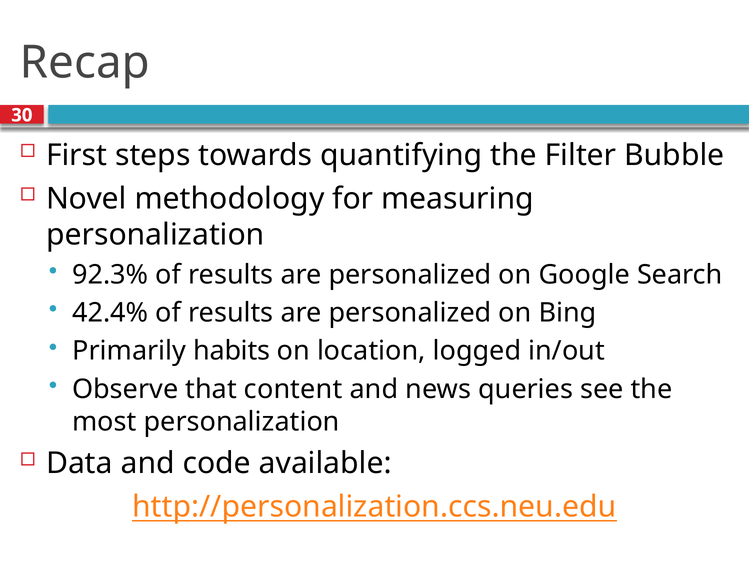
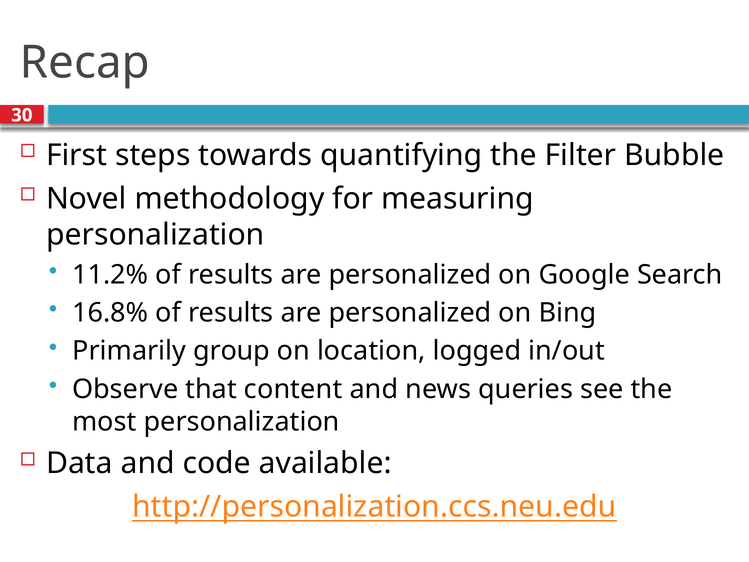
92.3%: 92.3% -> 11.2%
42.4%: 42.4% -> 16.8%
habits: habits -> group
